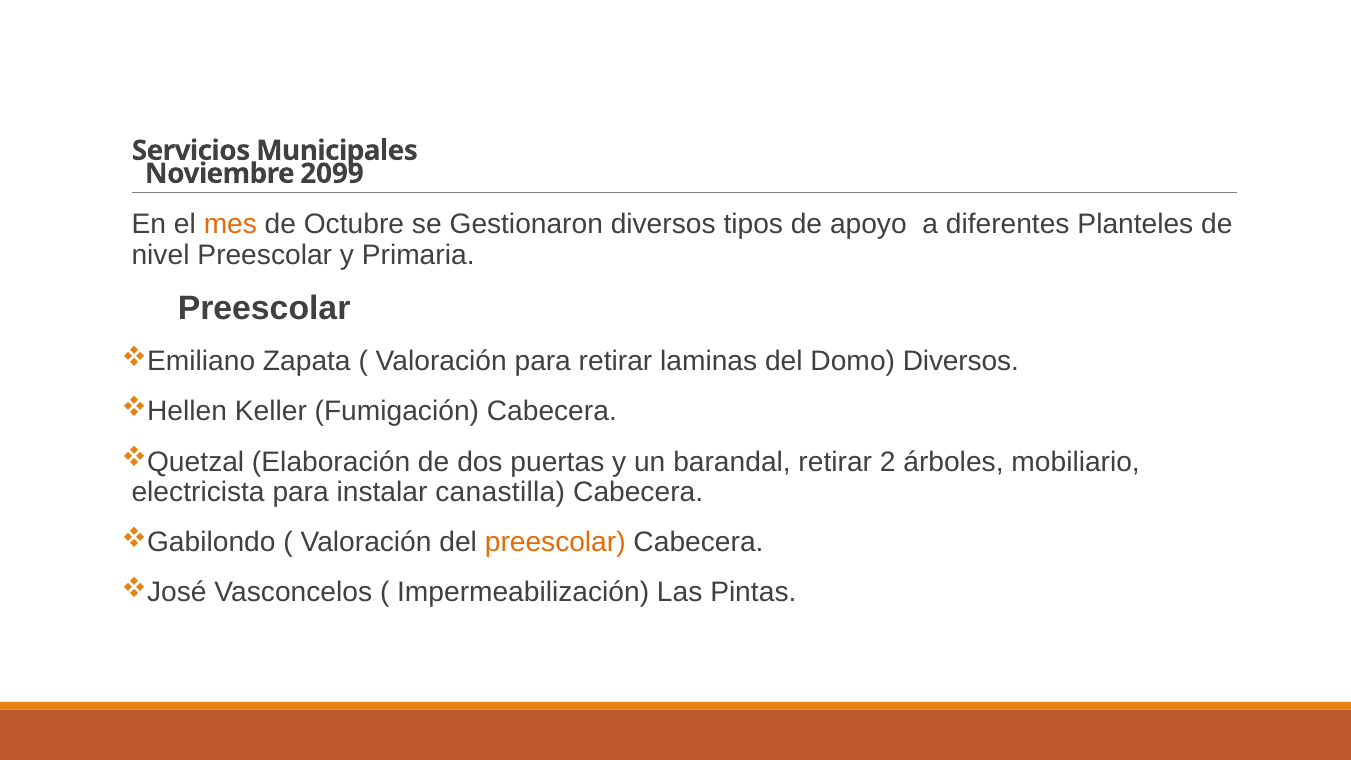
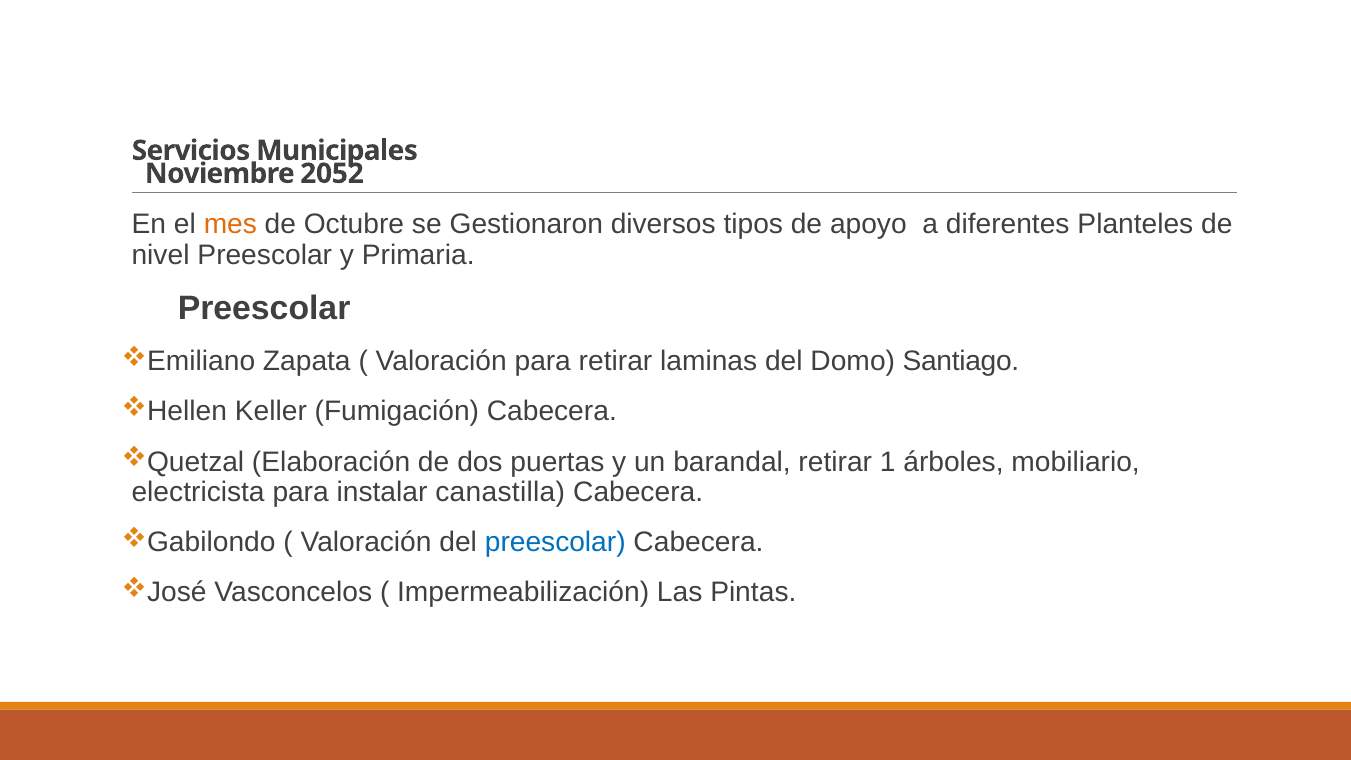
2099: 2099 -> 2052
Domo Diversos: Diversos -> Santiago
2: 2 -> 1
preescolar at (555, 542) colour: orange -> blue
